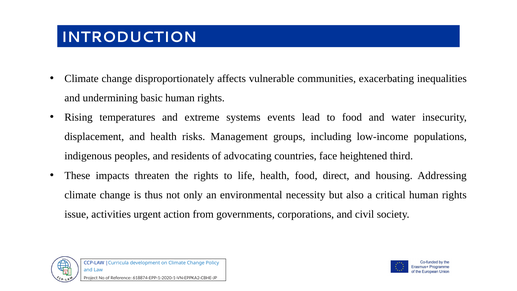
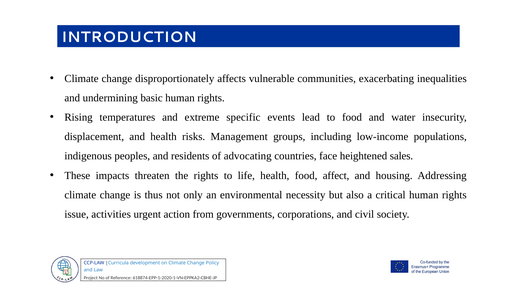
systems: systems -> specific
third: third -> sales
direct: direct -> affect
